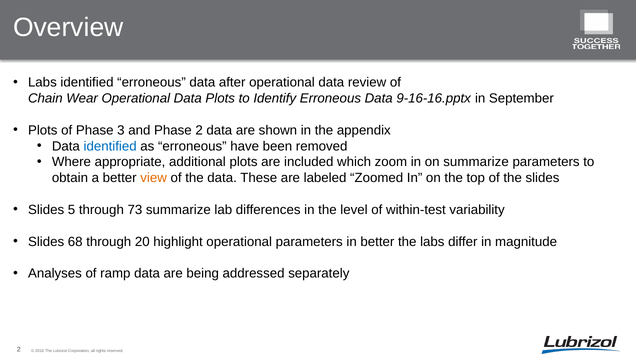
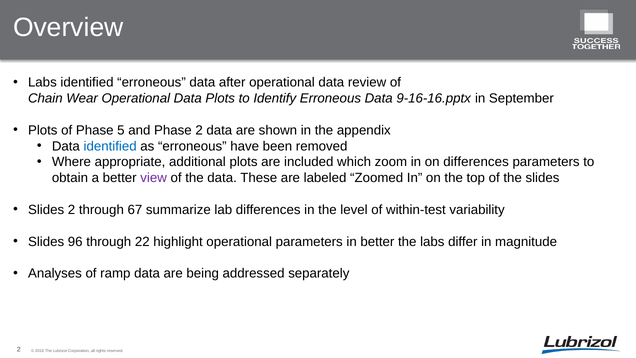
3: 3 -> 5
on summarize: summarize -> differences
view colour: orange -> purple
Slides 5: 5 -> 2
73: 73 -> 67
68: 68 -> 96
through 20: 20 -> 22
